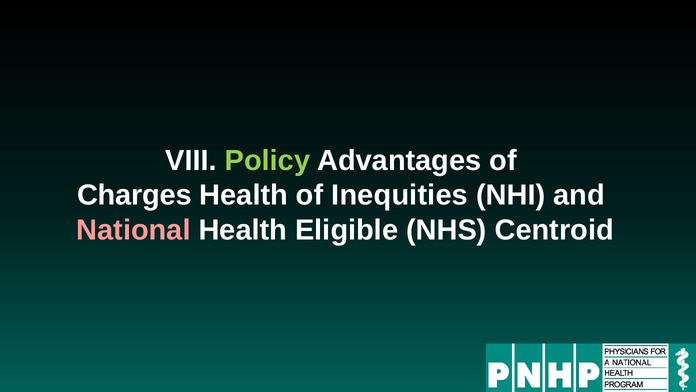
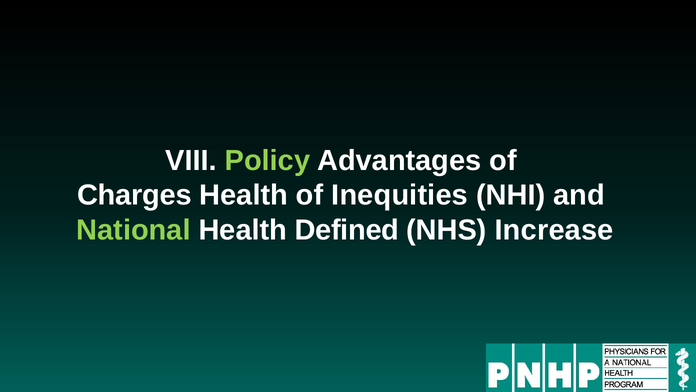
National colour: pink -> light green
Eligible: Eligible -> Defined
Centroid: Centroid -> Increase
